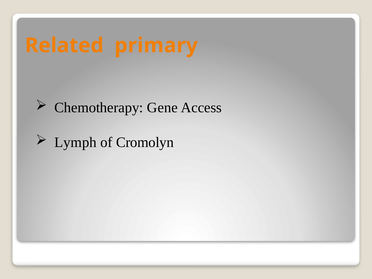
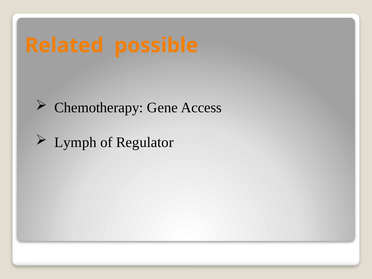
primary: primary -> possible
Cromolyn: Cromolyn -> Regulator
